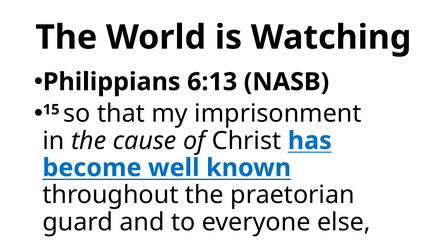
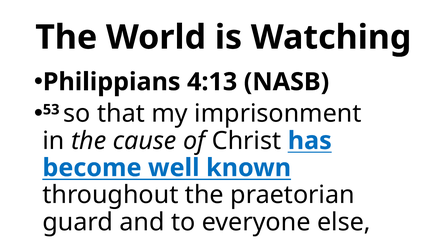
6:13: 6:13 -> 4:13
15: 15 -> 53
